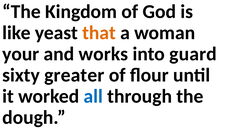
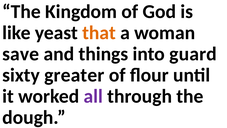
your: your -> save
works: works -> things
all colour: blue -> purple
